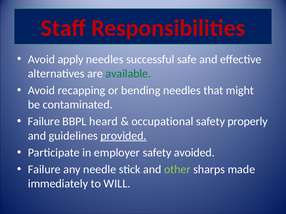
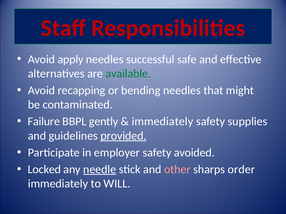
heard: heard -> gently
occupational at (162, 122): occupational -> immediately
properly: properly -> supplies
Failure at (44, 170): Failure -> Locked
needle underline: none -> present
other colour: light green -> pink
made: made -> order
